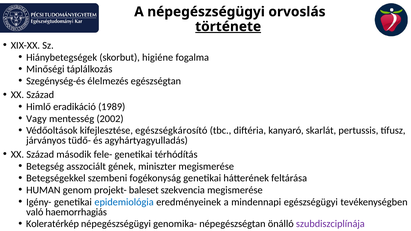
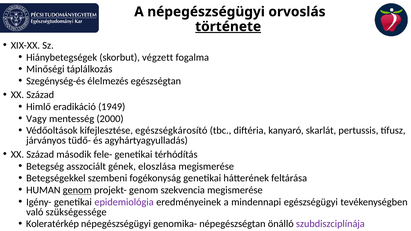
higiéne: higiéne -> végzett
1989: 1989 -> 1949
2002: 2002 -> 2000
miniszter: miniszter -> eloszlása
genom at (77, 190) underline: none -> present
projekt- baleset: baleset -> genom
epidemiológia colour: blue -> purple
haemorrhagiás: haemorrhagiás -> szükségessége
